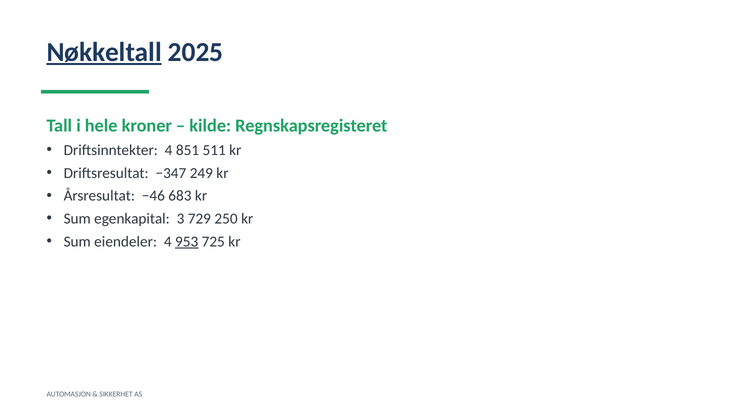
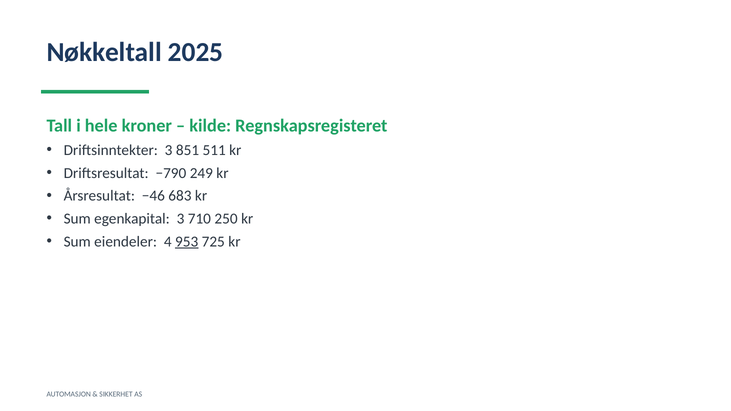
Nøkkeltall underline: present -> none
Driftsinntekter 4: 4 -> 3
−347: −347 -> −790
729: 729 -> 710
